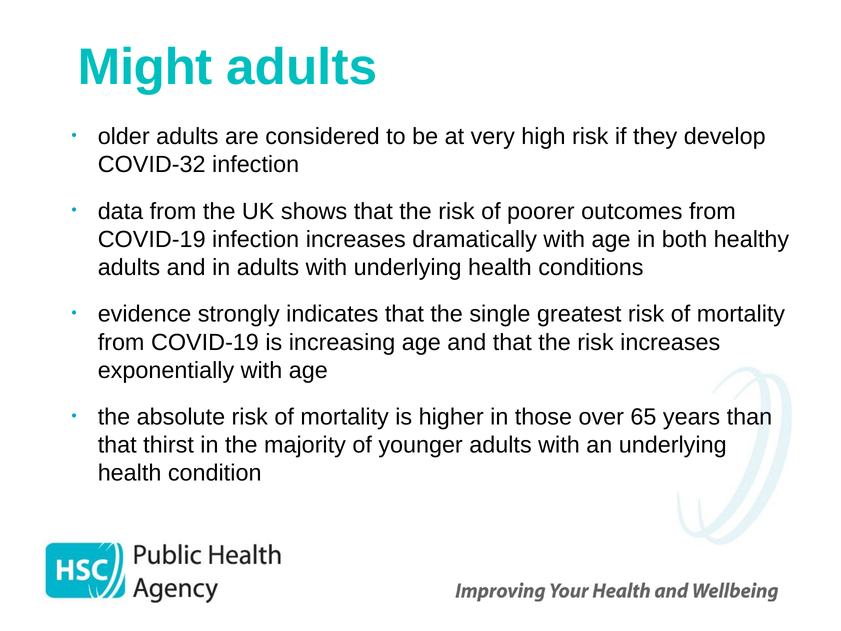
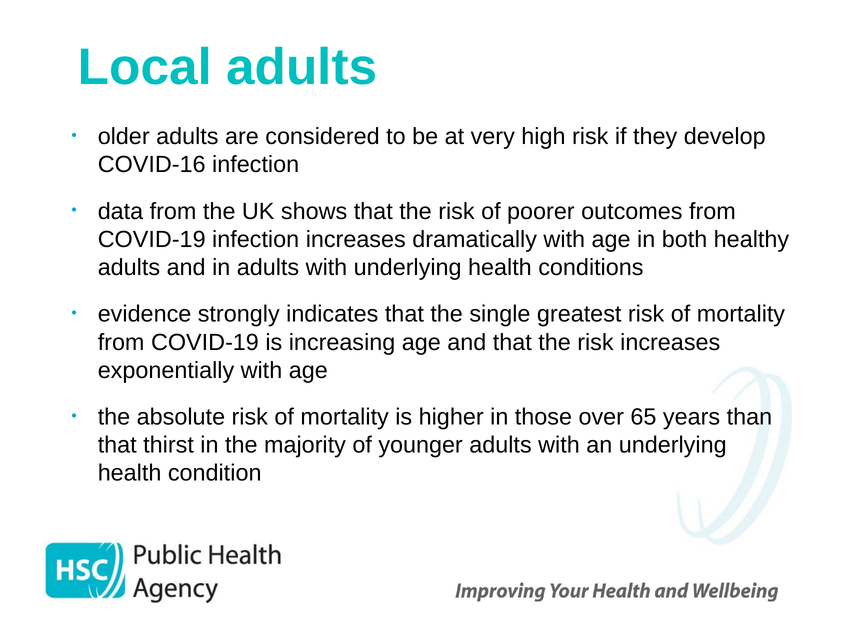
Might: Might -> Local
COVID-32: COVID-32 -> COVID-16
